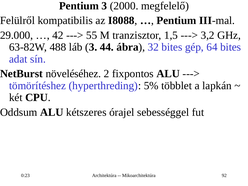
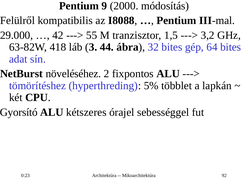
Pentium 3: 3 -> 9
megfelelő: megfelelő -> módosítás
488: 488 -> 418
Oddsum: Oddsum -> Gyorsító
